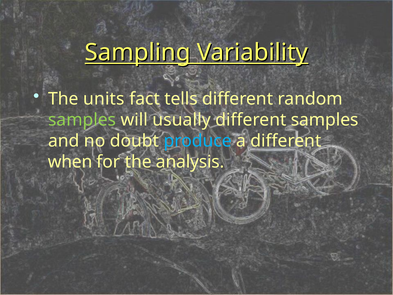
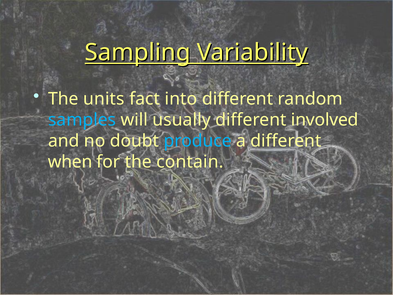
tells: tells -> into
samples at (82, 120) colour: light green -> light blue
different samples: samples -> involved
analysis: analysis -> contain
